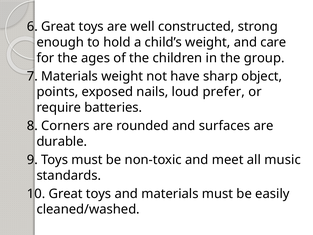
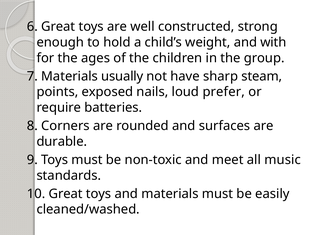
care: care -> with
Materials weight: weight -> usually
object: object -> steam
